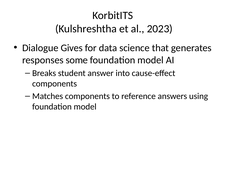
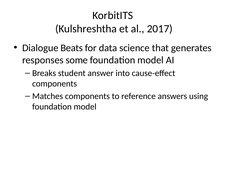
2023: 2023 -> 2017
Gives: Gives -> Beats
